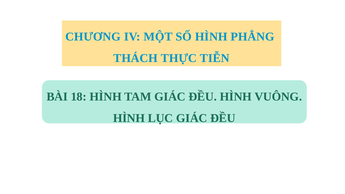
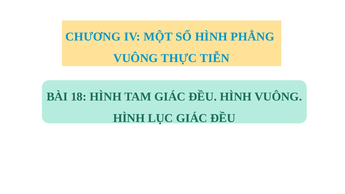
THÁCH at (136, 58): THÁCH -> VUÔNG
